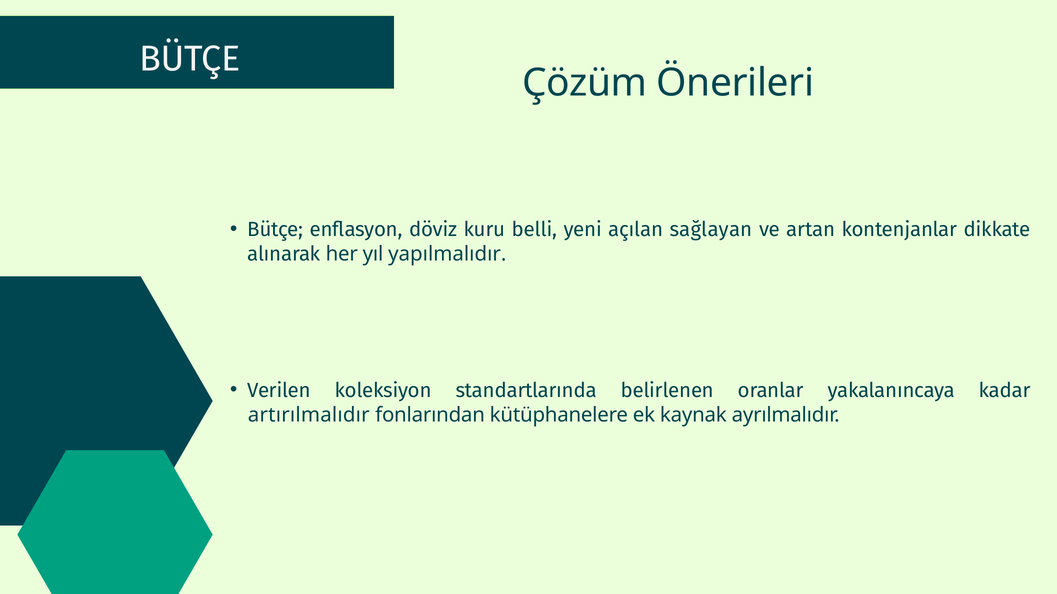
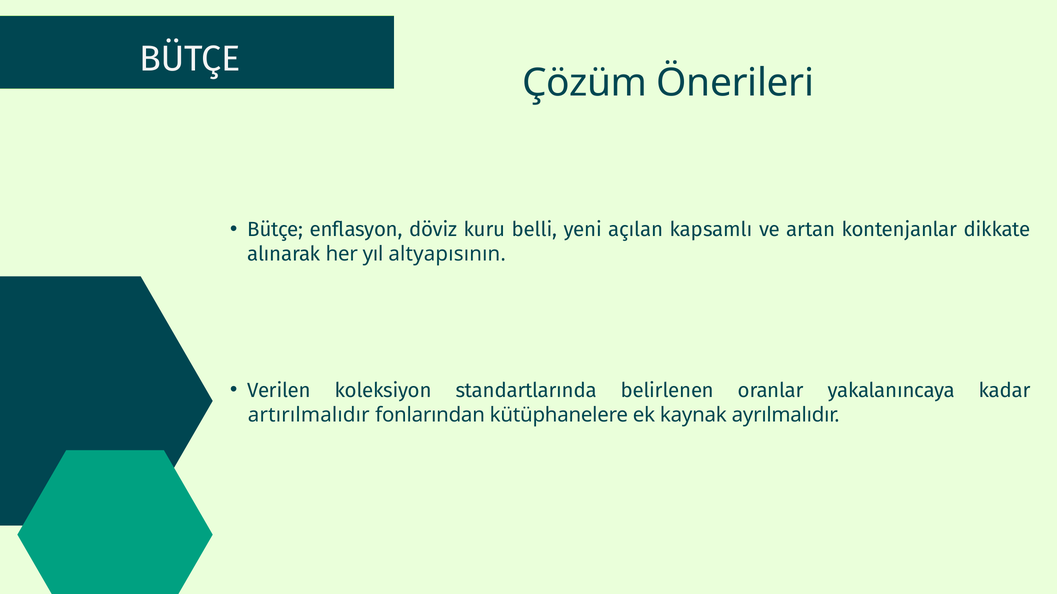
sağlayan: sağlayan -> kapsamlı
yapılmalıdır: yapılmalıdır -> altyapısının
